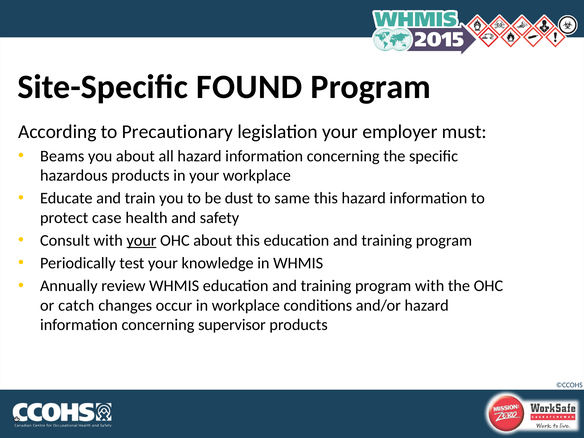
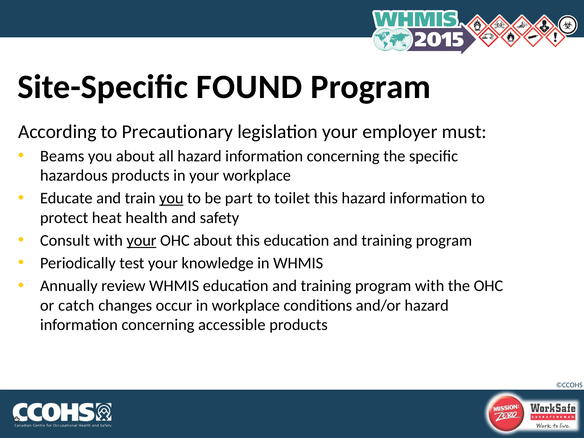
you at (171, 198) underline: none -> present
dust: dust -> part
same: same -> toilet
case: case -> heat
supervisor: supervisor -> accessible
